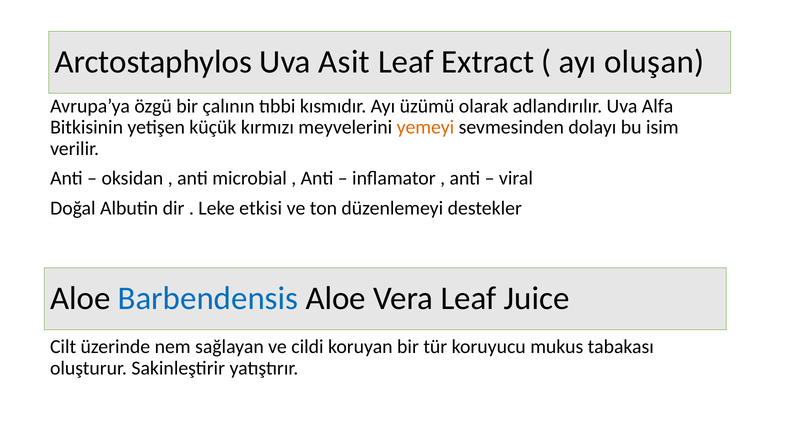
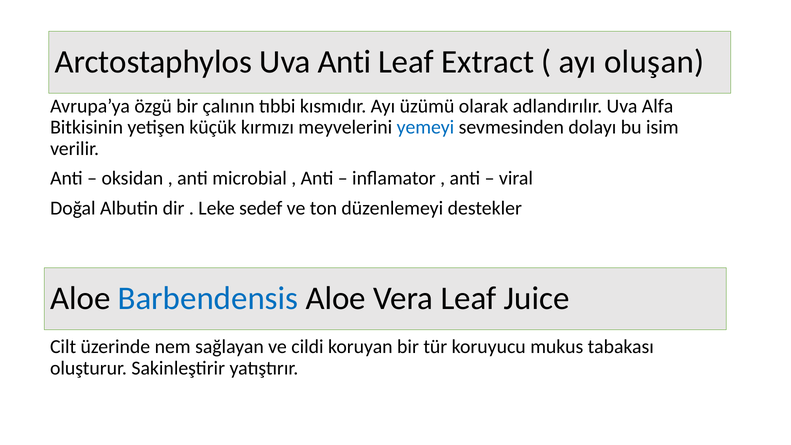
Uva Asit: Asit -> Anti
yemeyi colour: orange -> blue
etkisi: etkisi -> sedef
